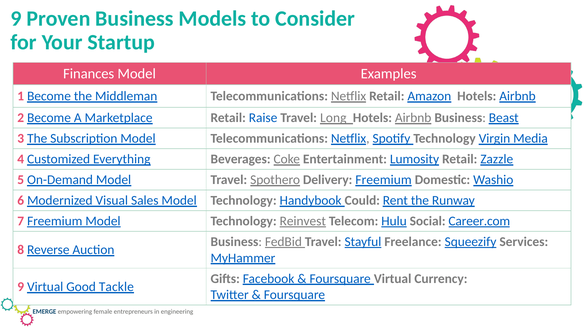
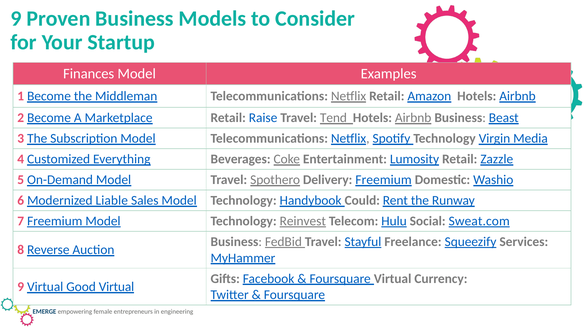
Long: Long -> Tend
Visual: Visual -> Liable
Career.com: Career.com -> Sweat.com
Good Tackle: Tackle -> Virtual
